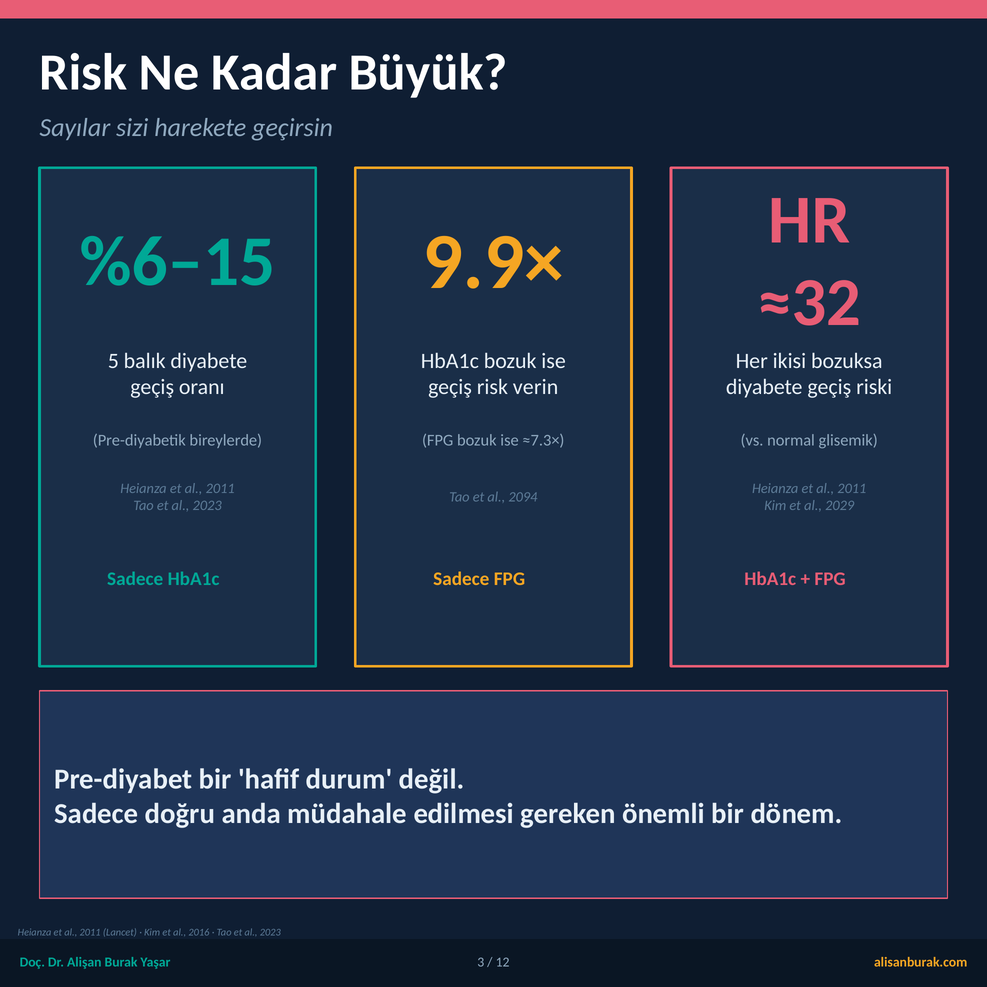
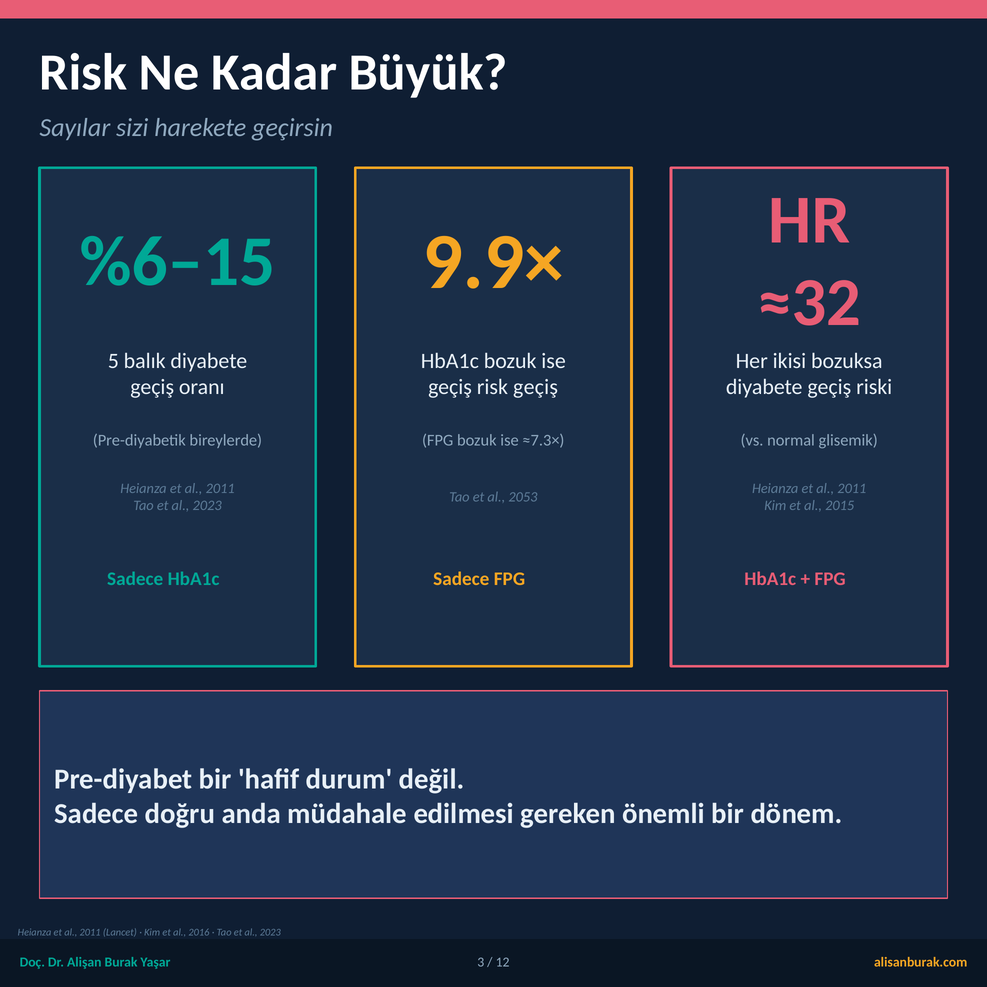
risk verin: verin -> geçiş
2094: 2094 -> 2053
2029: 2029 -> 2015
